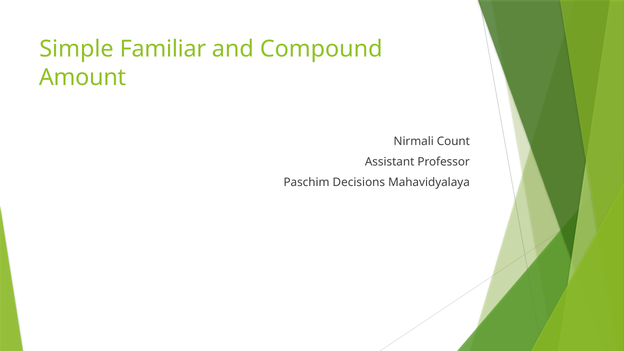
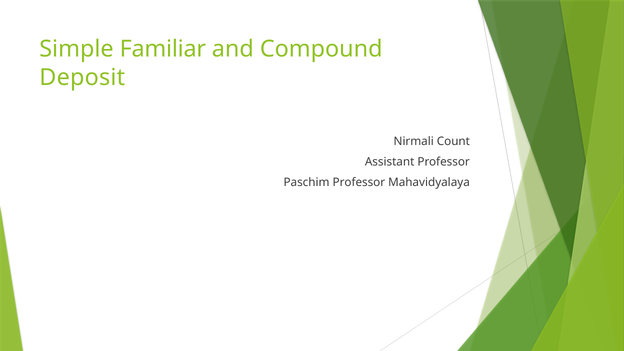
Amount: Amount -> Deposit
Paschim Decisions: Decisions -> Professor
